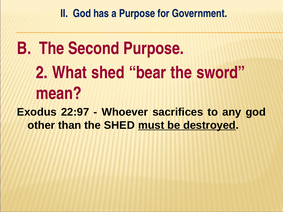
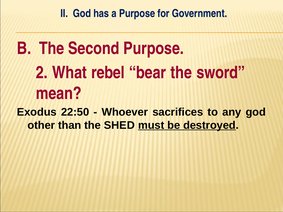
What shed: shed -> rebel
22:97: 22:97 -> 22:50
